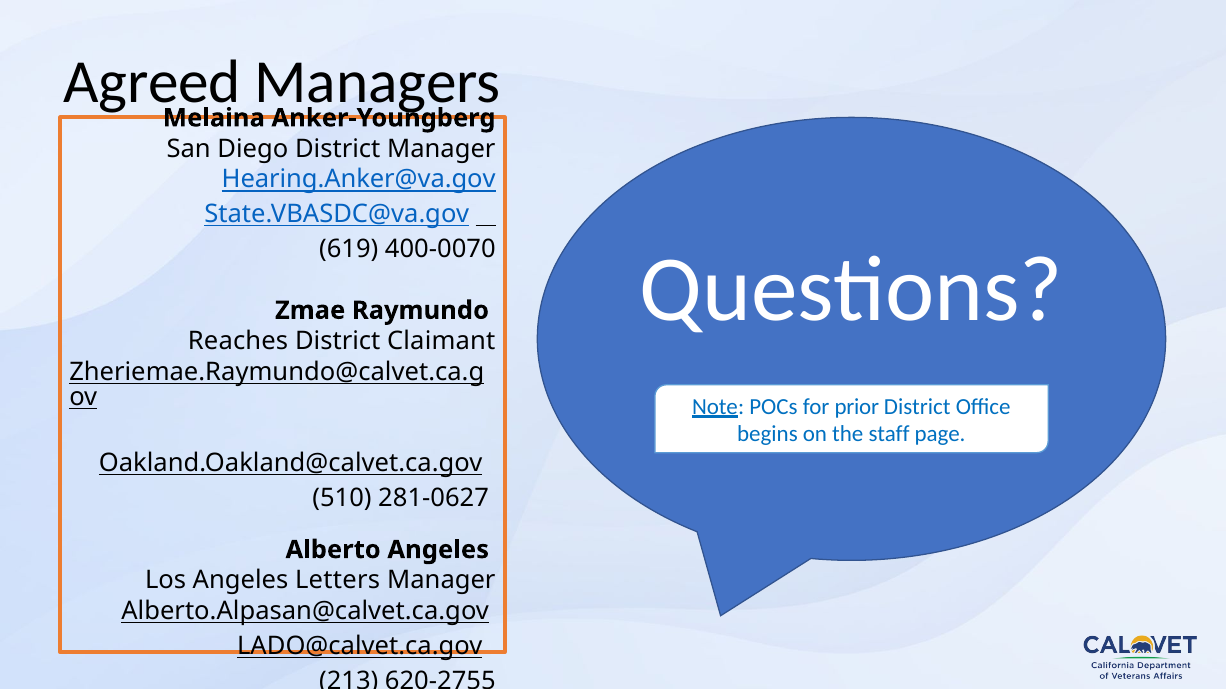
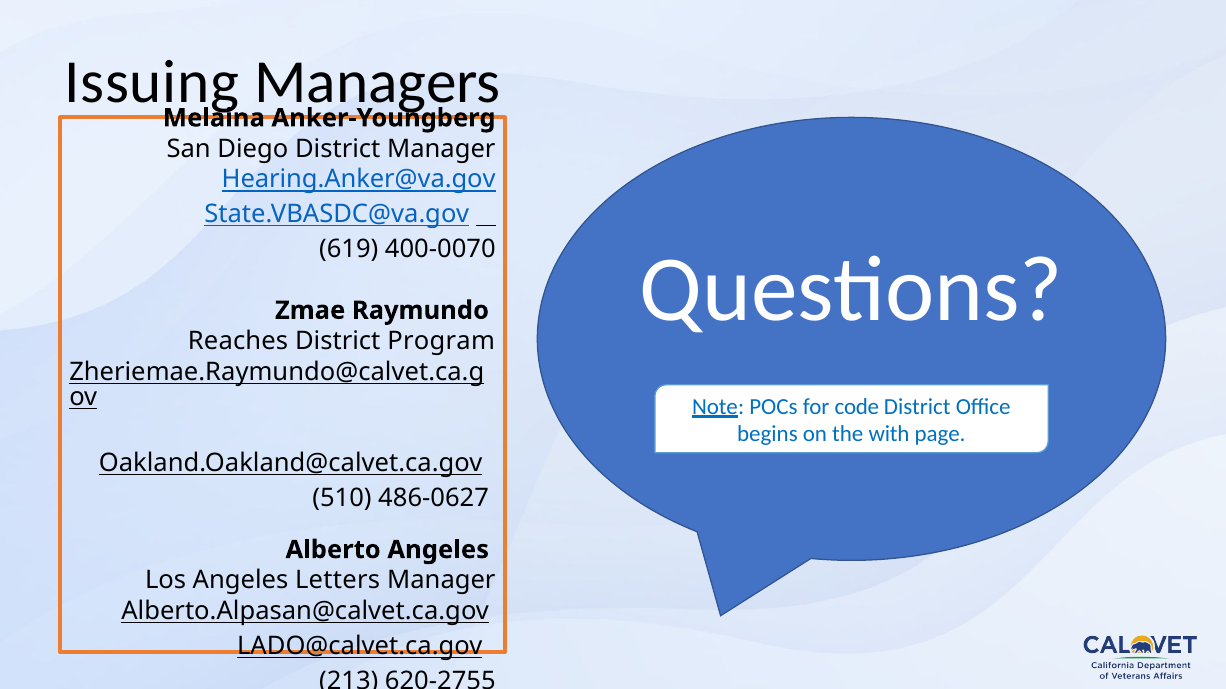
Agreed: Agreed -> Issuing
Claimant: Claimant -> Program
prior: prior -> code
staff: staff -> with
281-0627: 281-0627 -> 486-0627
